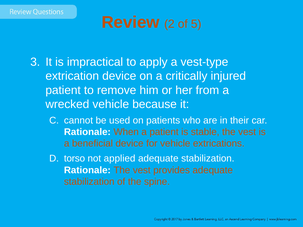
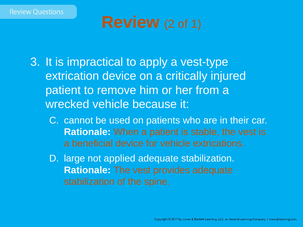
5: 5 -> 1
torso: torso -> large
